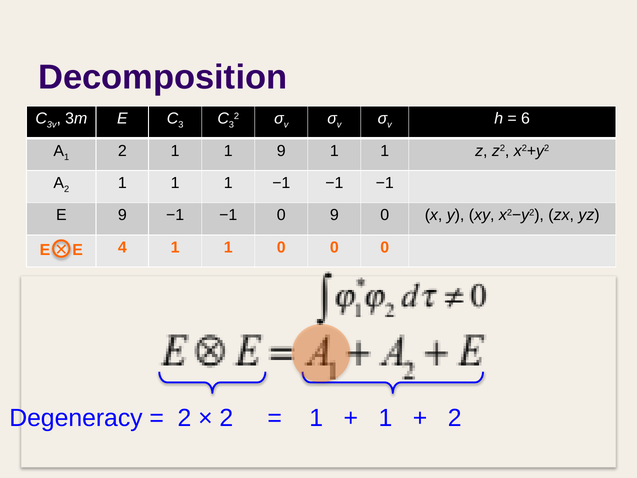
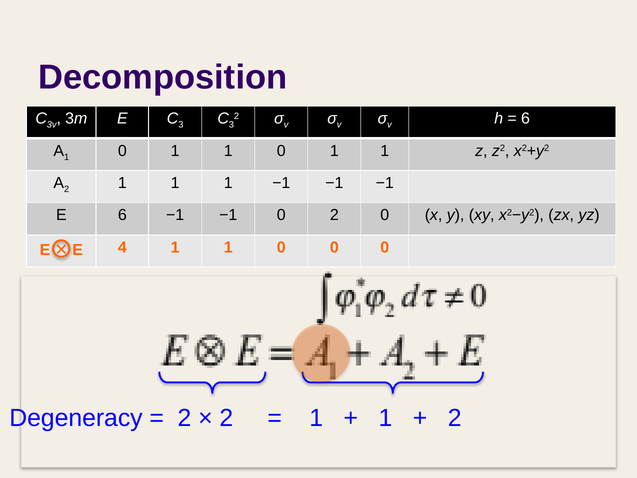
2 at (122, 151): 2 -> 0
9 at (281, 151): 9 -> 0
E 9: 9 -> 6
0 9: 9 -> 2
